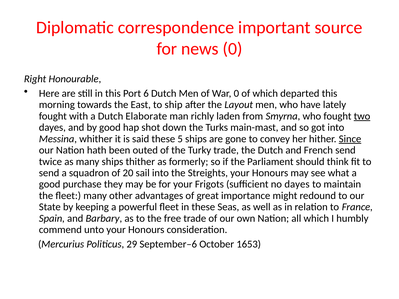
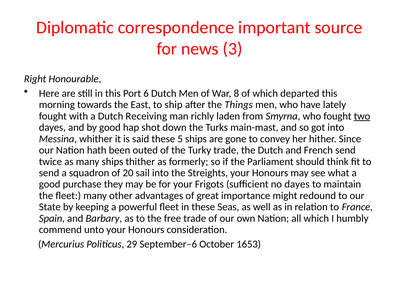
news 0: 0 -> 3
War 0: 0 -> 8
Layout: Layout -> Things
Elaborate: Elaborate -> Receiving
Since underline: present -> none
